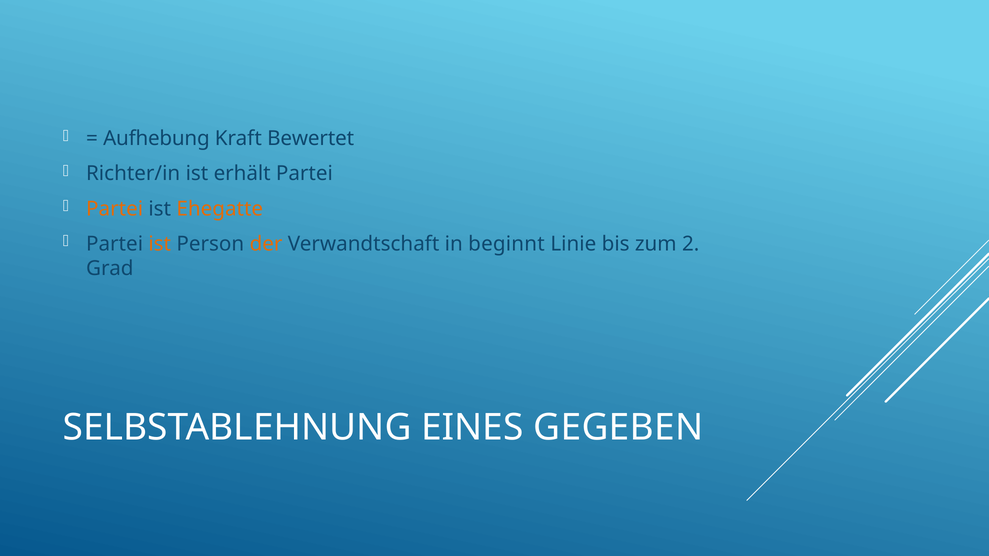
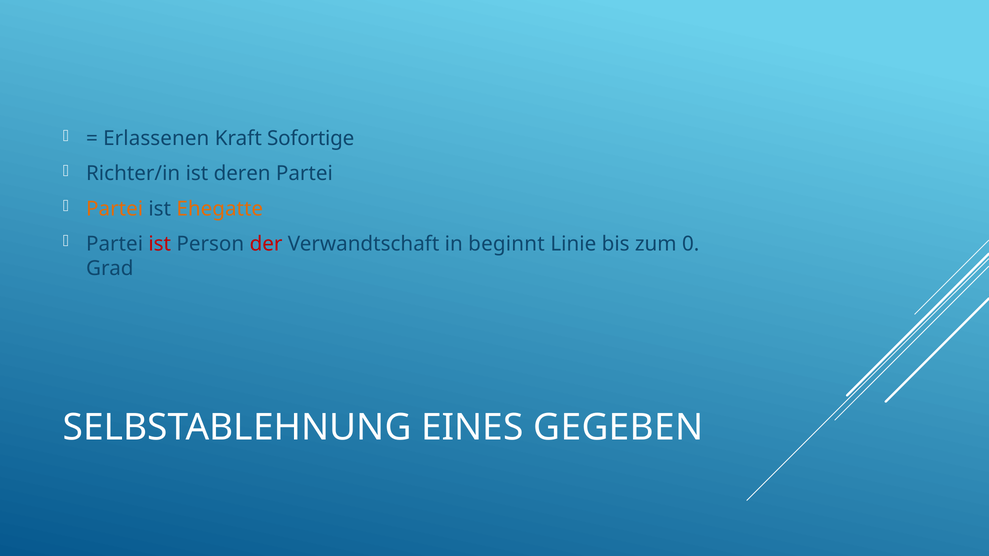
Aufhebung: Aufhebung -> Erlassenen
Bewertet: Bewertet -> Sofortige
erhält: erhält -> deren
ist at (160, 244) colour: orange -> red
der colour: orange -> red
2: 2 -> 0
